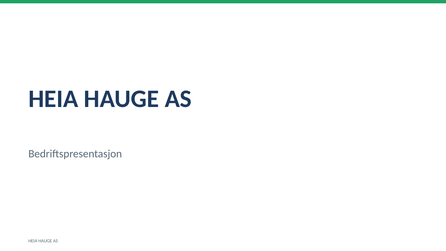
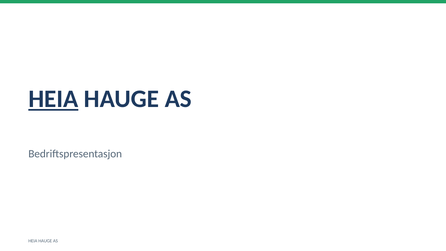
HEIA at (53, 99) underline: none -> present
